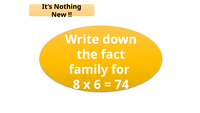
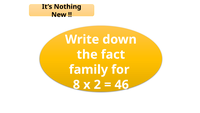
6: 6 -> 2
74: 74 -> 46
